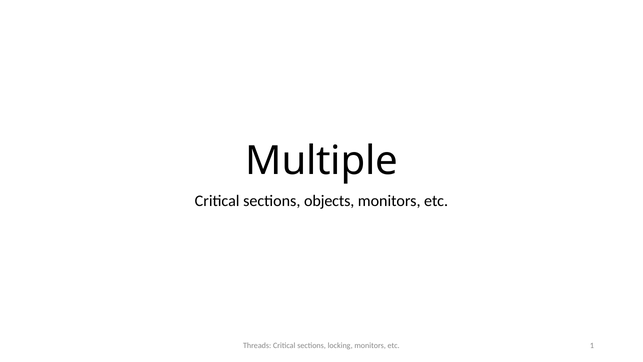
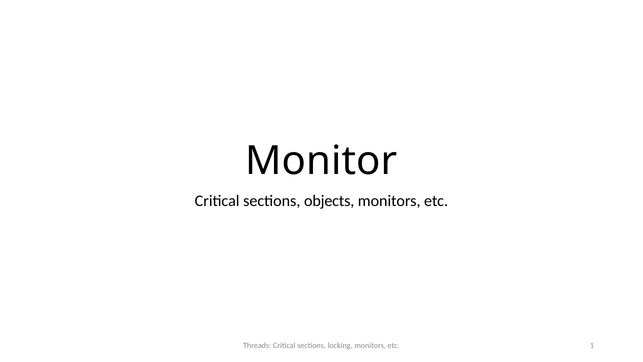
Multiple: Multiple -> Monitor
